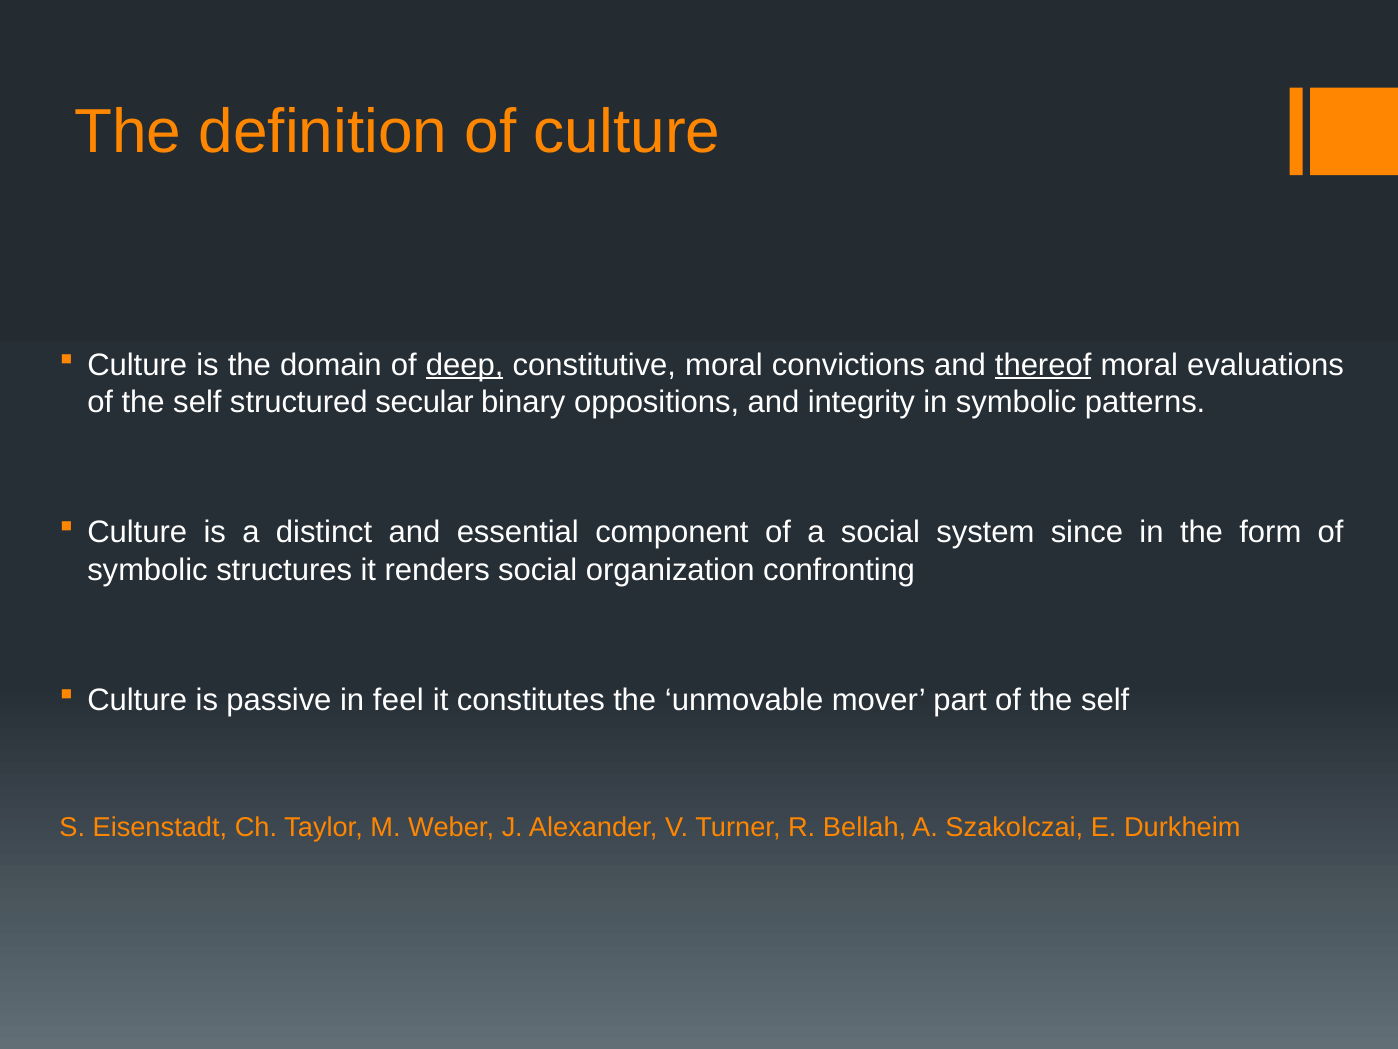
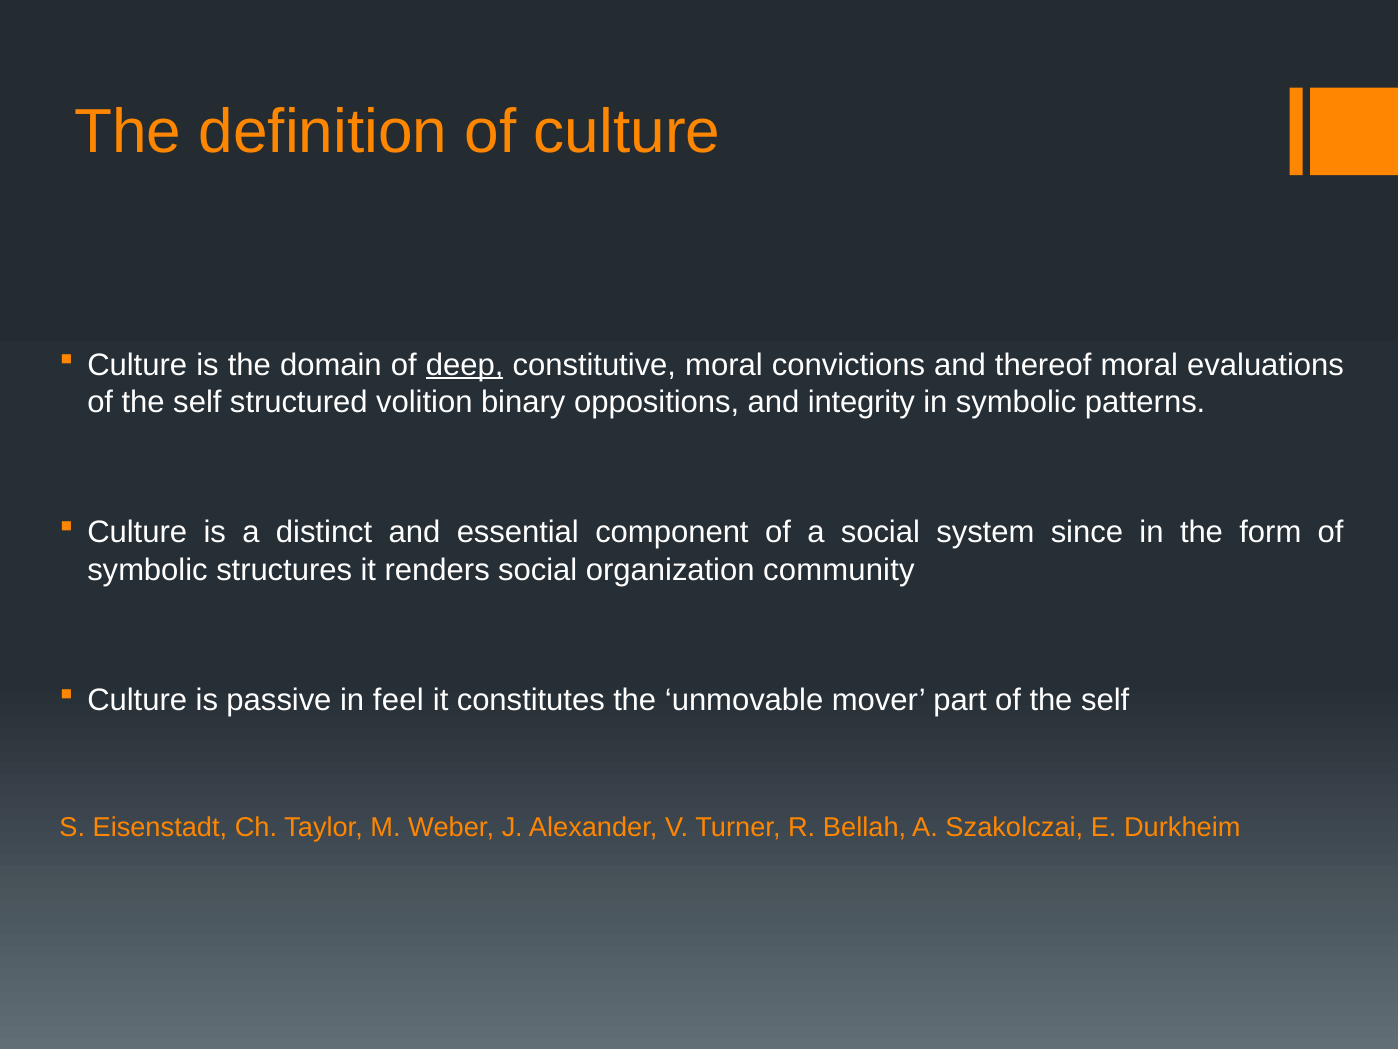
thereof underline: present -> none
secular: secular -> volition
confronting: confronting -> community
